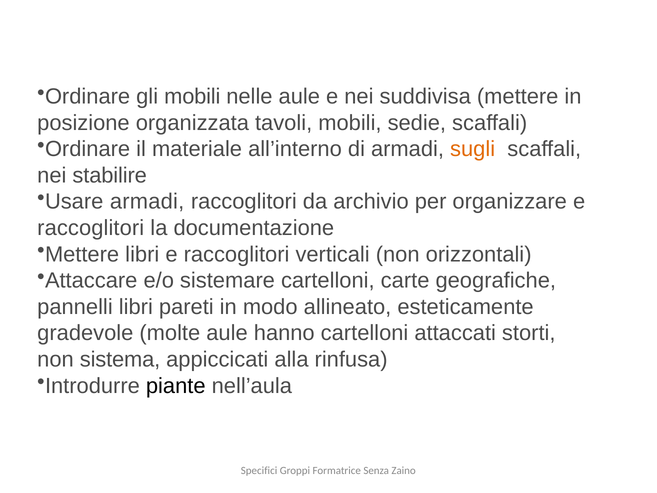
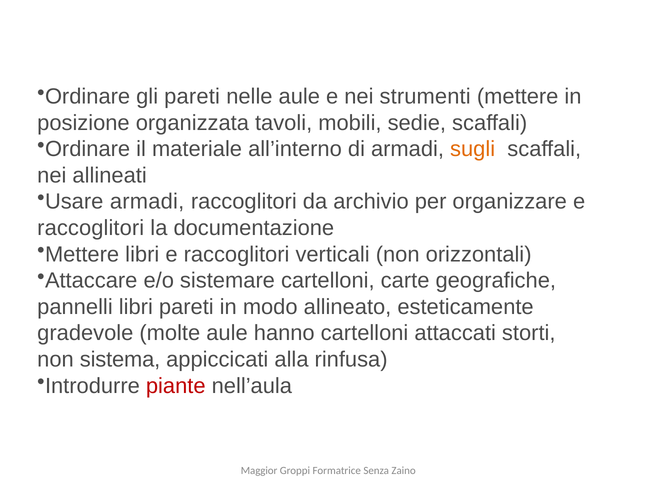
gli mobili: mobili -> pareti
suddivisa: suddivisa -> strumenti
stabilire: stabilire -> allineati
piante colour: black -> red
Specifici: Specifici -> Maggior
